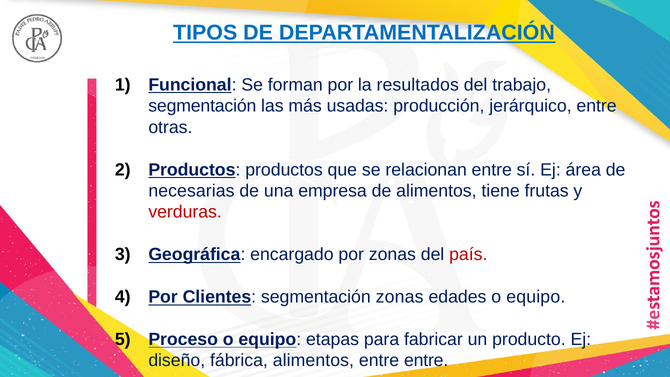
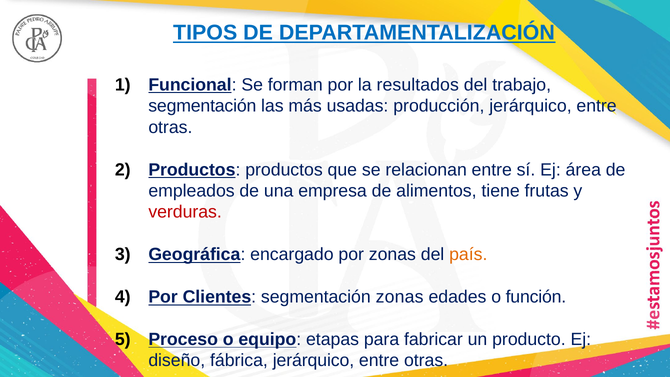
necesarias: necesarias -> empleados
país colour: red -> orange
edades o equipo: equipo -> función
fábrica alimentos: alimentos -> jerárquico
entre at (426, 361): entre -> otras
